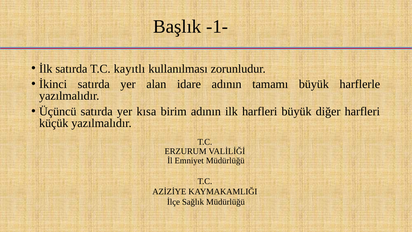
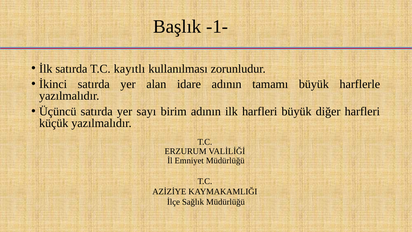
kısa: kısa -> sayı
